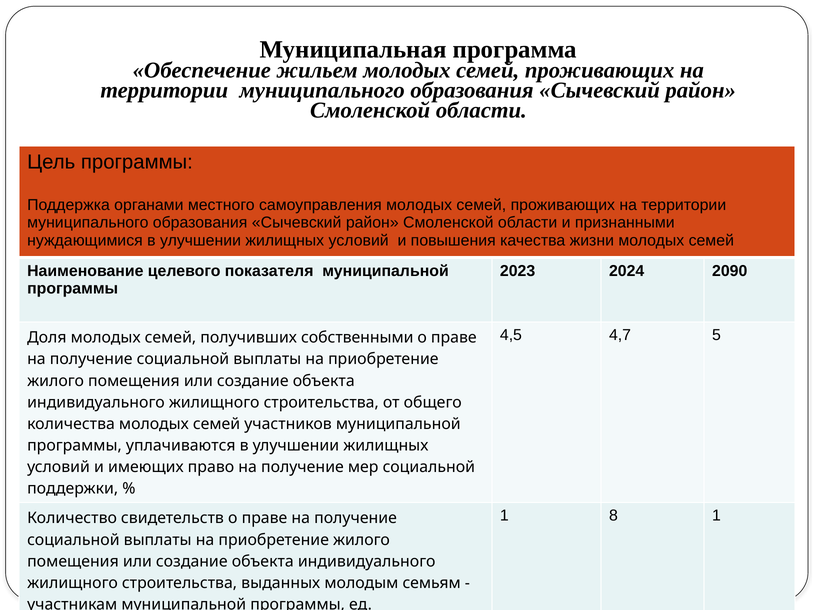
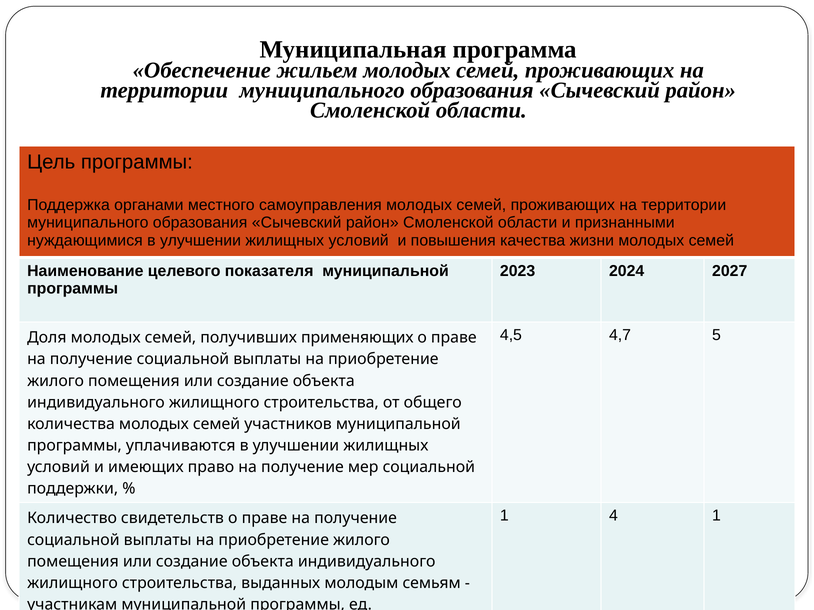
2090: 2090 -> 2027
собственными: собственными -> применяющих
8: 8 -> 4
